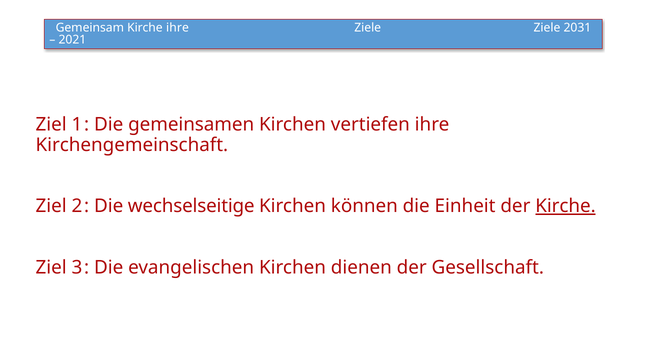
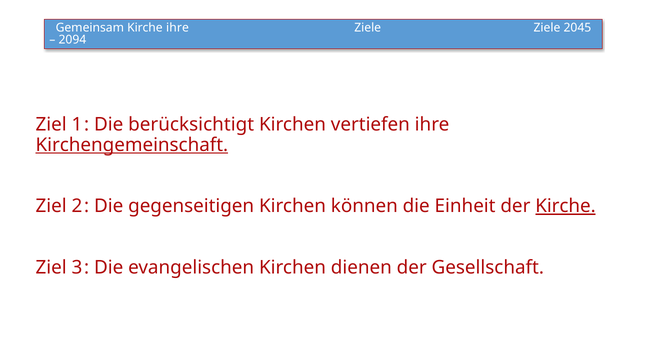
2031: 2031 -> 2045
2021: 2021 -> 2094
gemeinsamen: gemeinsamen -> berücksichtigt
Kirchengemeinschaft underline: none -> present
wechselseitige: wechselseitige -> gegenseitigen
